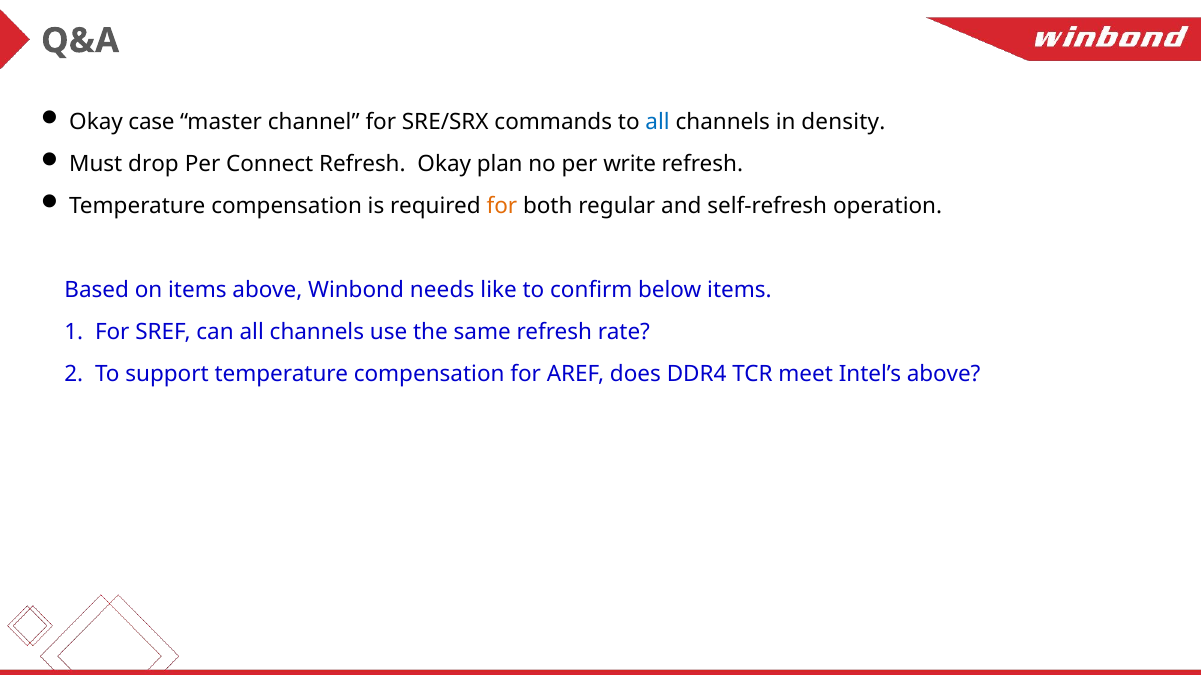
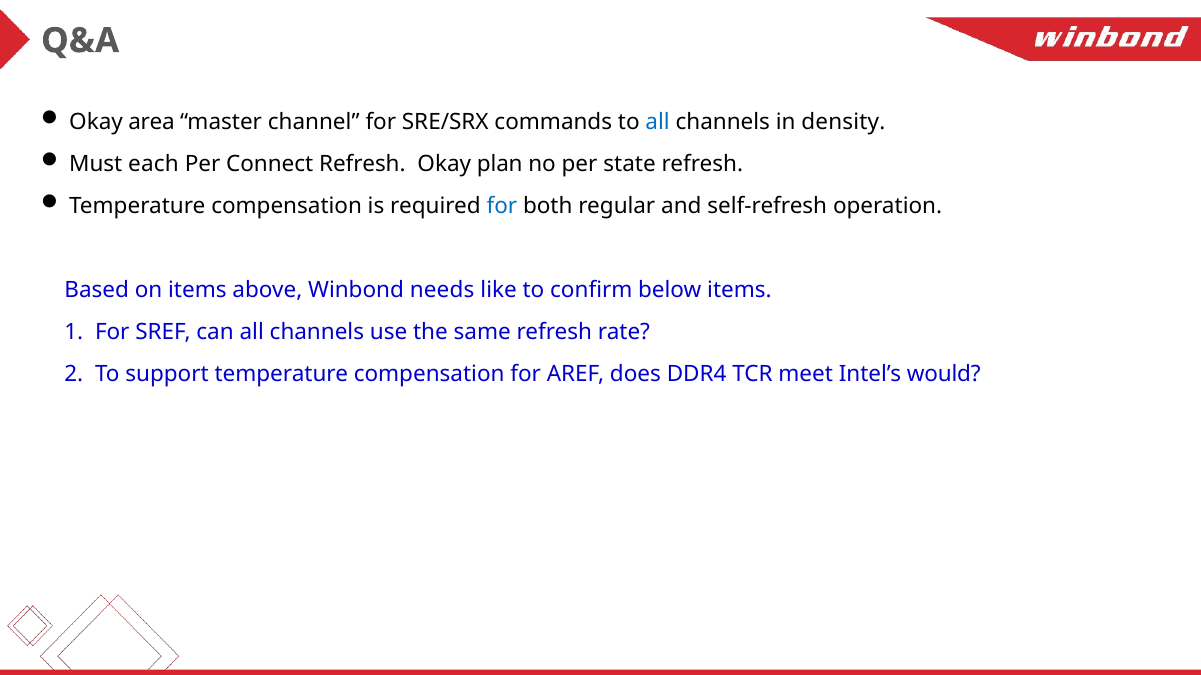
case: case -> area
drop: drop -> each
write: write -> state
for at (502, 206) colour: orange -> blue
Intel’s above: above -> would
